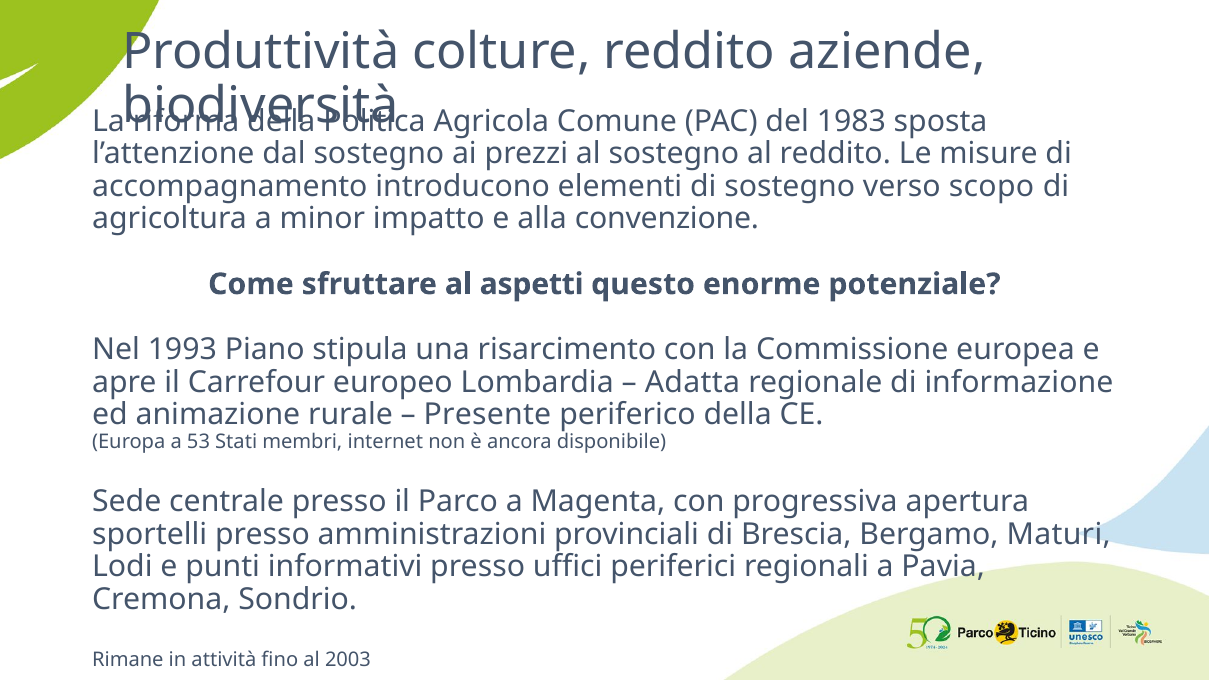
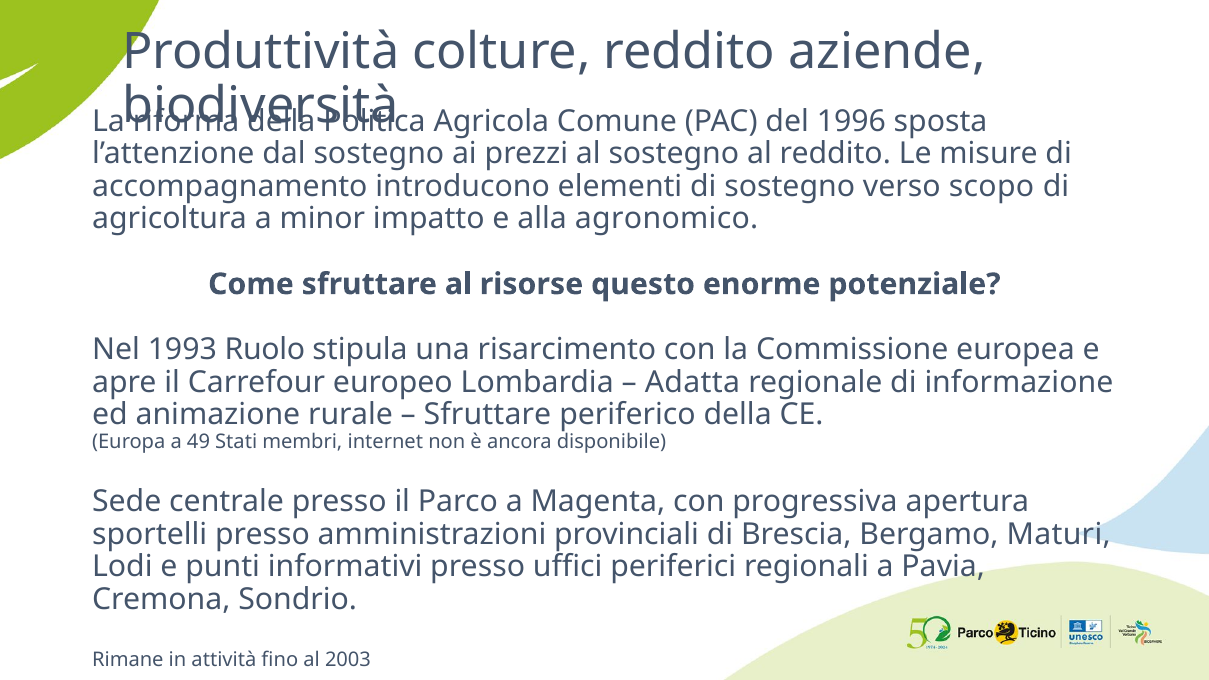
1983: 1983 -> 1996
convenzione: convenzione -> agronomico
aspetti: aspetti -> risorse
Piano: Piano -> Ruolo
Presente at (487, 415): Presente -> Sfruttare
53: 53 -> 49
